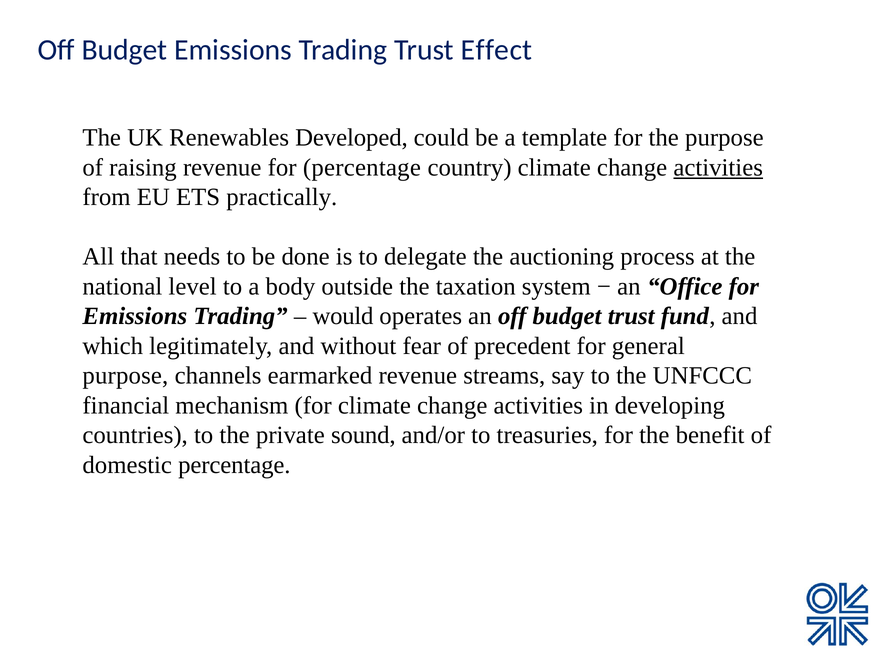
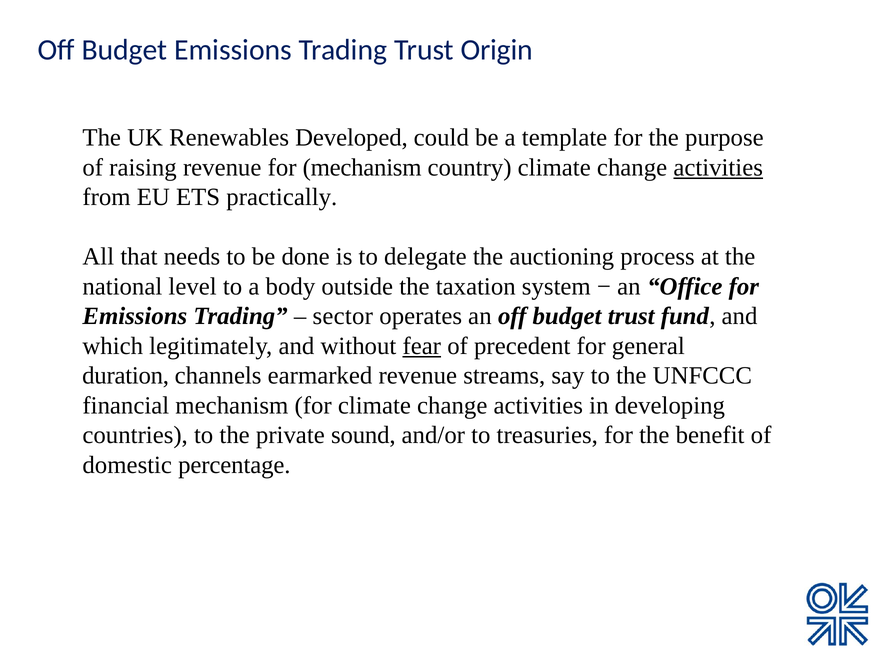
Effect: Effect -> Origin
for percentage: percentage -> mechanism
would: would -> sector
fear underline: none -> present
purpose at (125, 376): purpose -> duration
